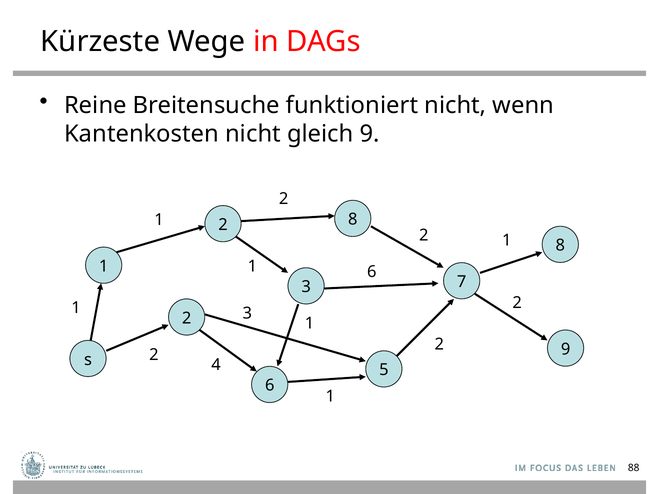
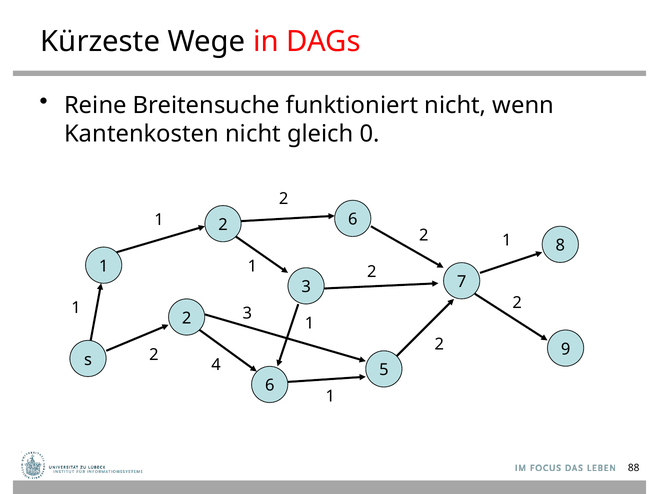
gleich 9: 9 -> 0
8 at (353, 220): 8 -> 6
6 at (372, 272): 6 -> 2
